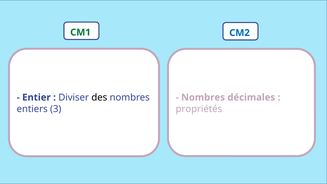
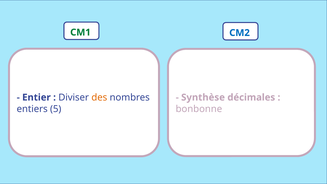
des colour: black -> orange
Nombres at (203, 97): Nombres -> Synthèse
3: 3 -> 5
propriétés: propriétés -> bonbonne
